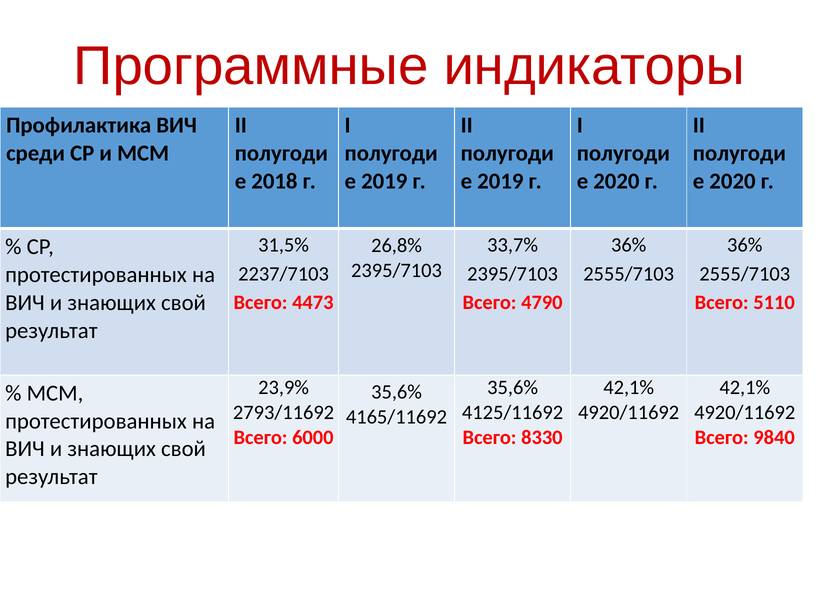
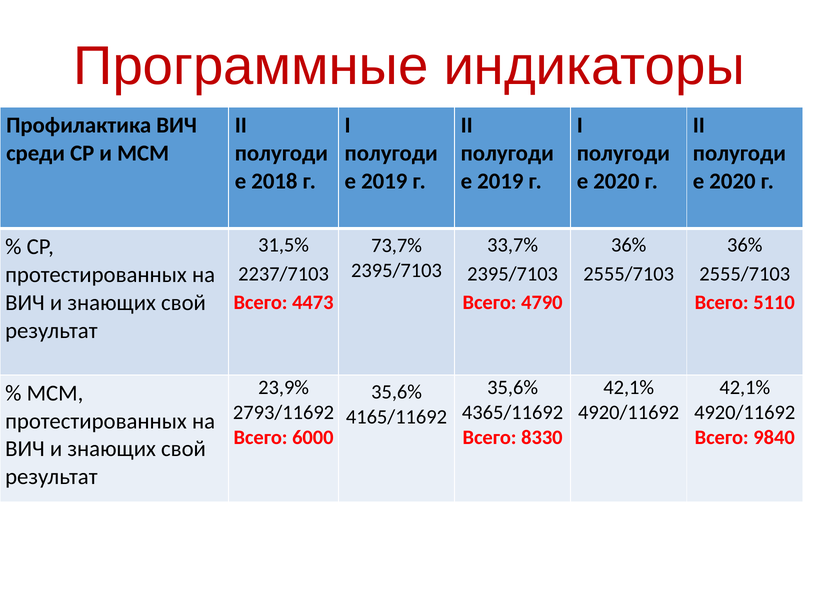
26,8%: 26,8% -> 73,7%
4125/11692: 4125/11692 -> 4365/11692
